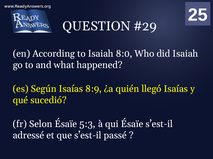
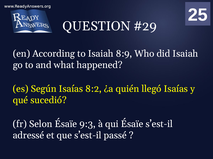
8:0: 8:0 -> 8:9
8:9: 8:9 -> 8:2
5:3: 5:3 -> 9:3
